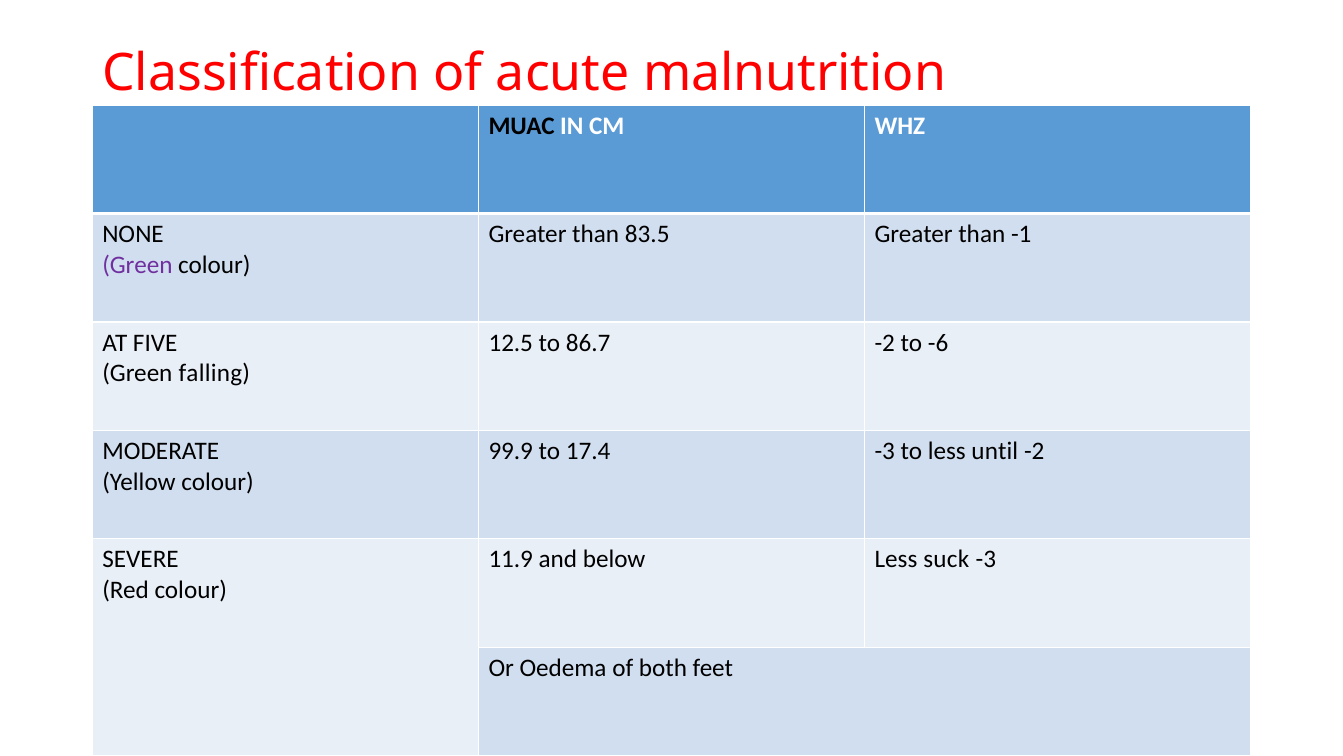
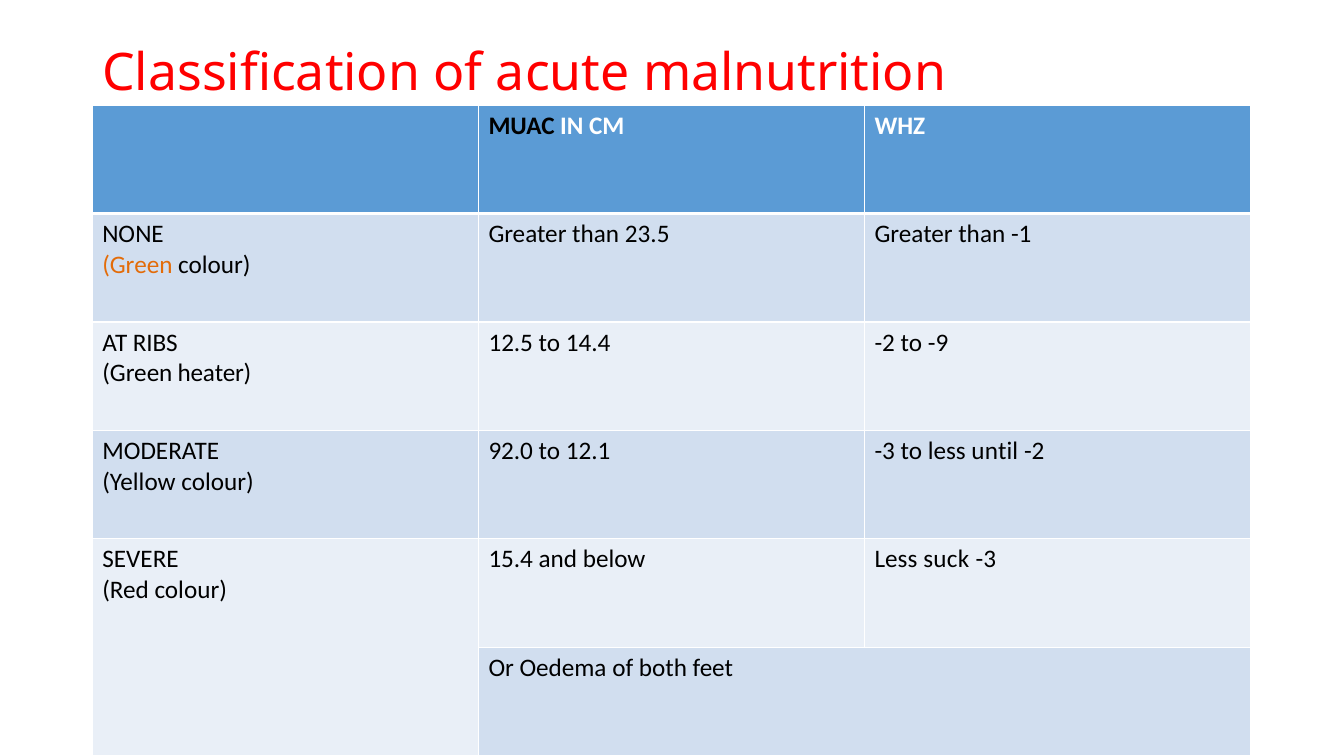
83.5: 83.5 -> 23.5
Green at (137, 265) colour: purple -> orange
FIVE: FIVE -> RIBS
86.7: 86.7 -> 14.4
-6: -6 -> -9
falling: falling -> heater
99.9: 99.9 -> 92.0
17.4: 17.4 -> 12.1
11.9: 11.9 -> 15.4
